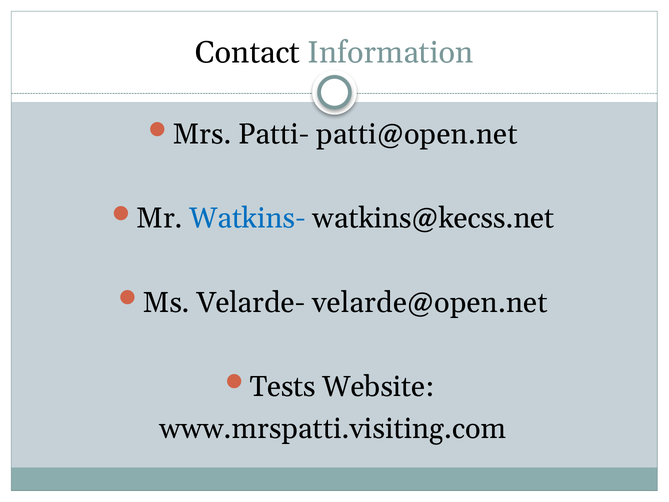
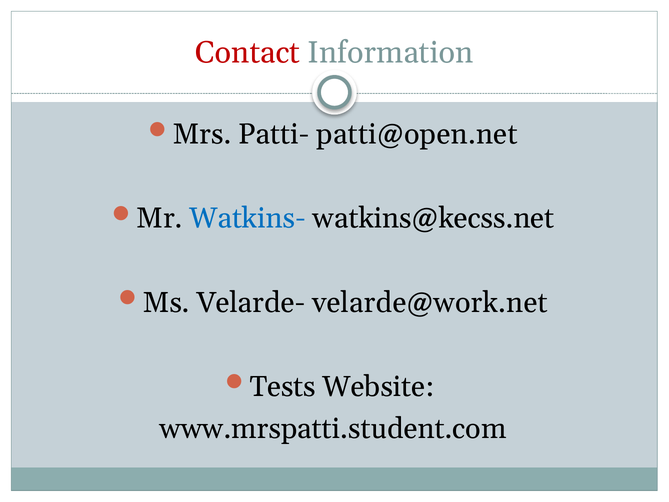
Contact colour: black -> red
velarde@open.net: velarde@open.net -> velarde@work.net
www.mrspatti.visiting.com: www.mrspatti.visiting.com -> www.mrspatti.student.com
